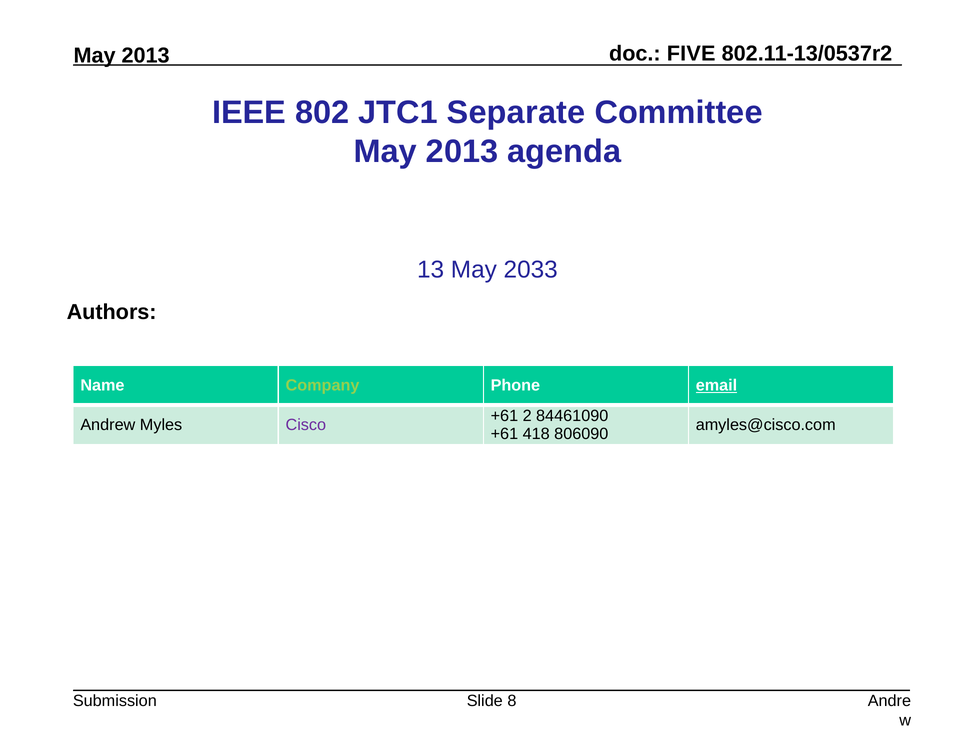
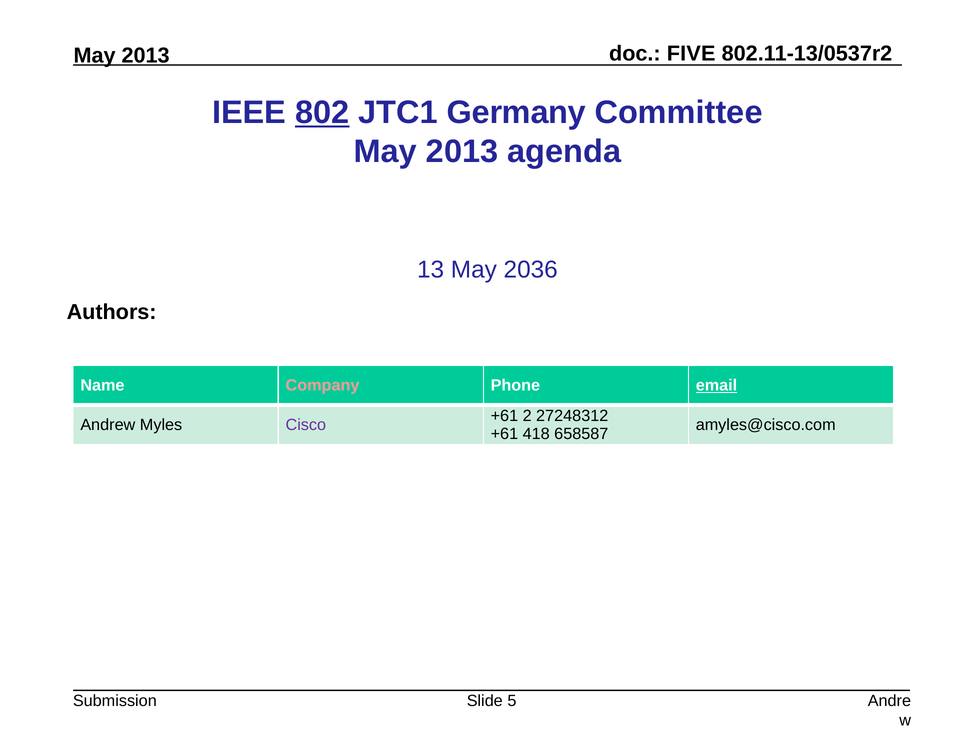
802 underline: none -> present
Separate: Separate -> Germany
2033: 2033 -> 2036
Company colour: light green -> pink
84461090: 84461090 -> 27248312
806090: 806090 -> 658587
8: 8 -> 5
